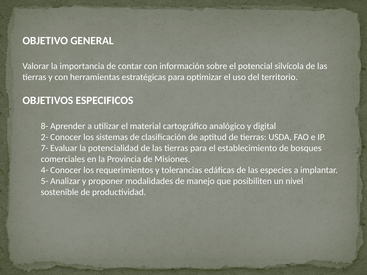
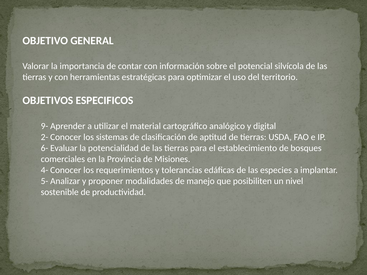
8-: 8- -> 9-
7-: 7- -> 6-
